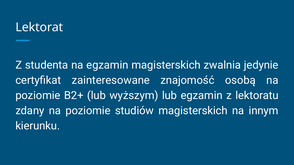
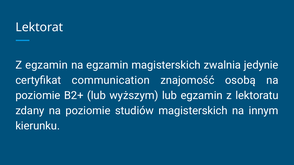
Z studenta: studenta -> egzamin
zainteresowane: zainteresowane -> communication
